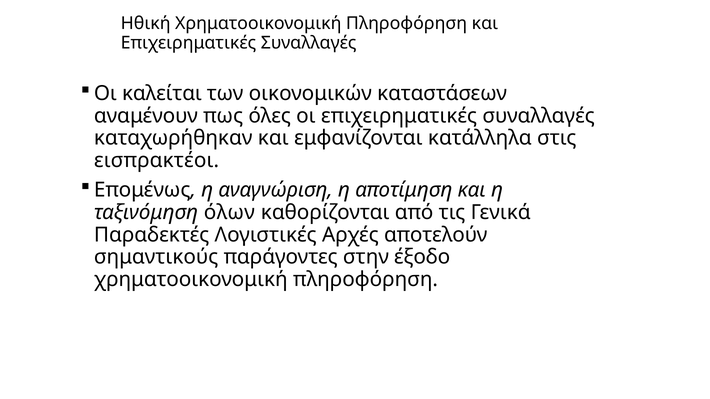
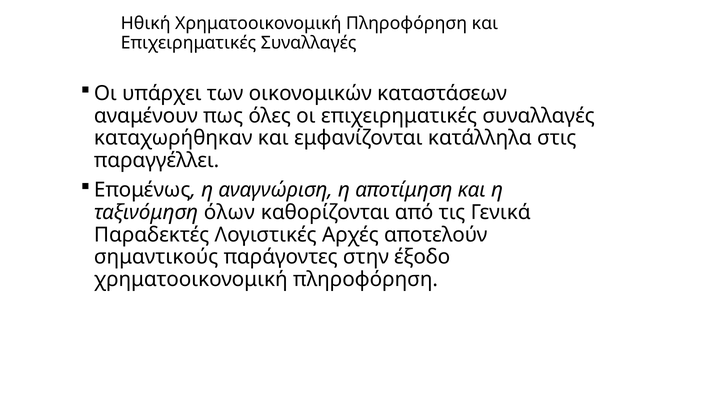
καλείται: καλείται -> υπάρχει
εισπρακτέοι: εισπρακτέοι -> παραγγέλλει
